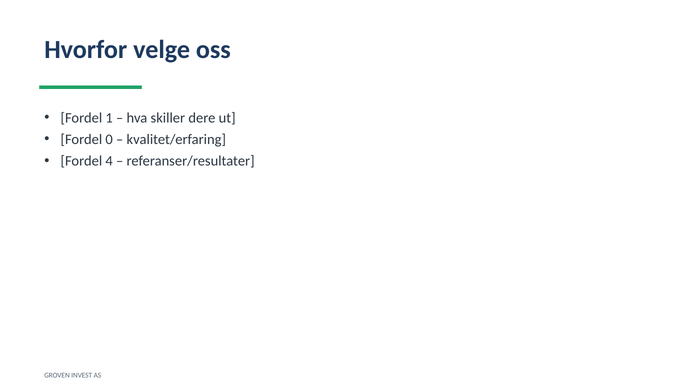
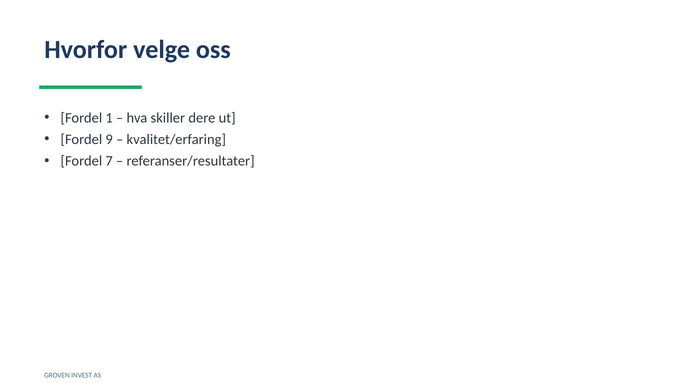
0: 0 -> 9
4: 4 -> 7
